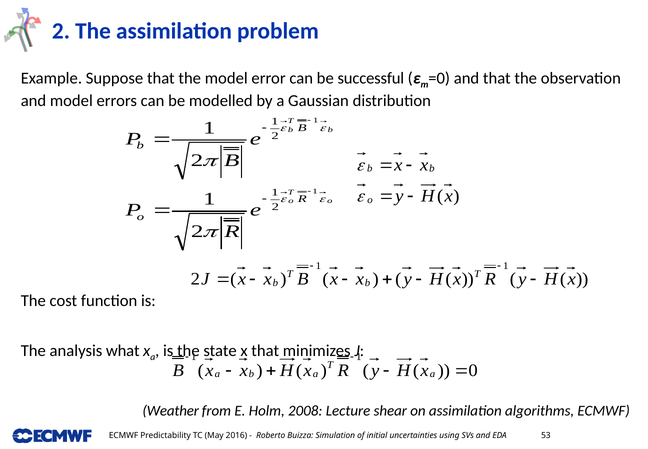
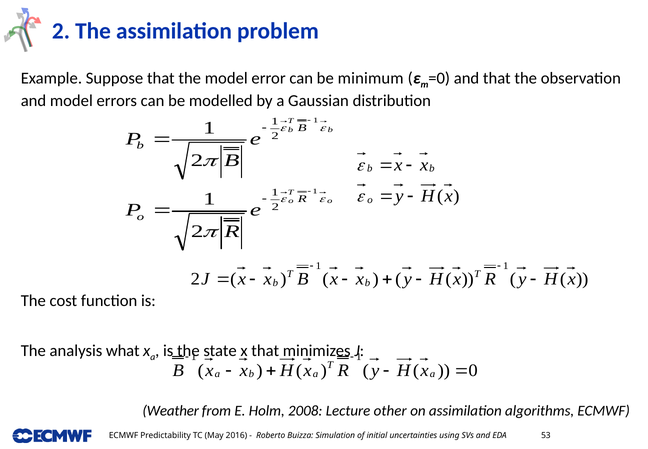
successful: successful -> minimum
shear: shear -> other
